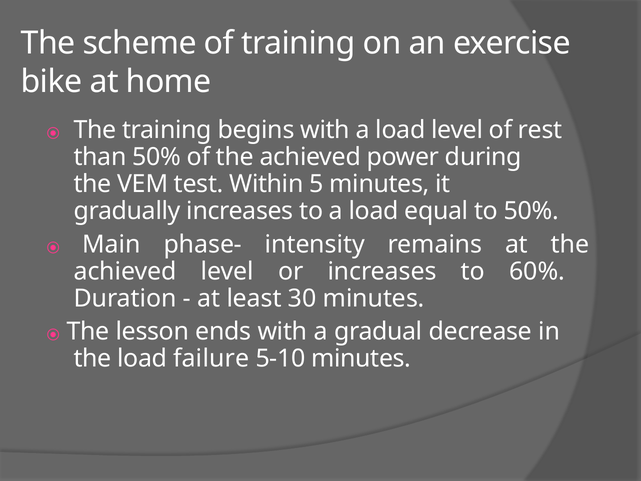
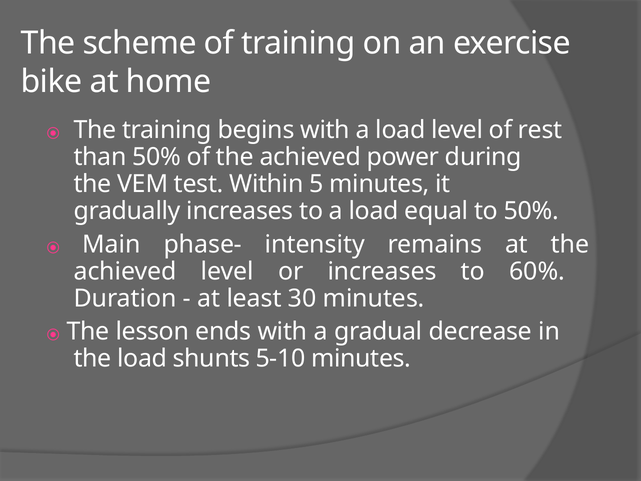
failure: failure -> shunts
